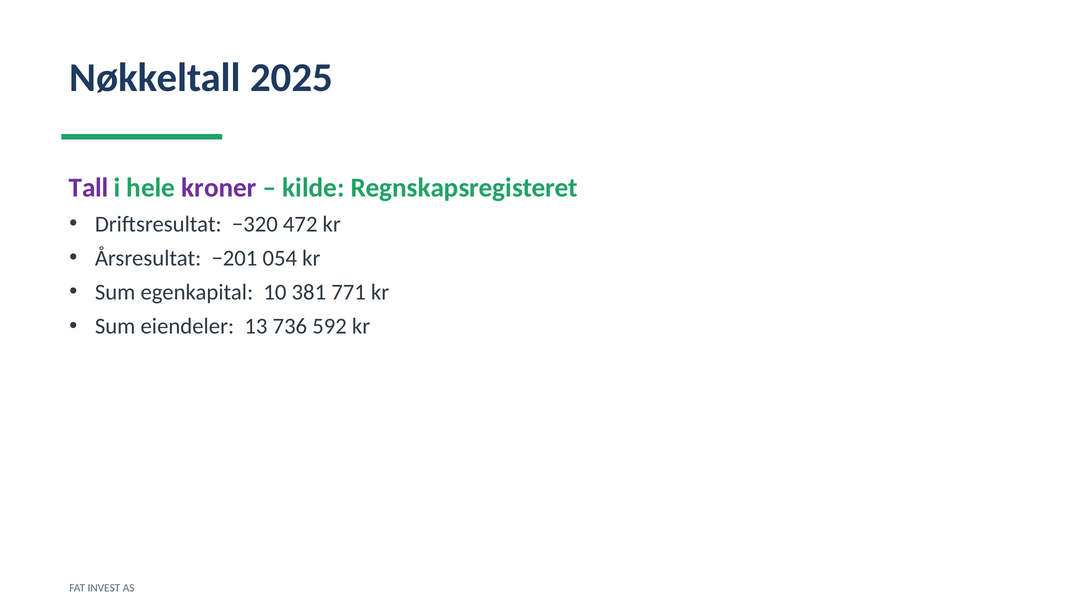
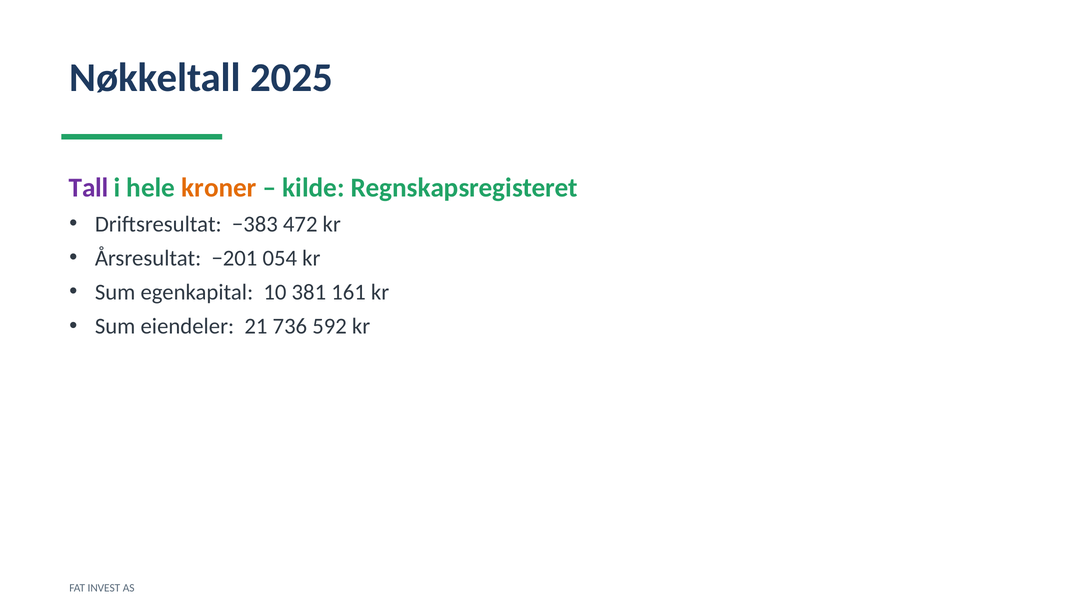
kroner colour: purple -> orange
−320: −320 -> −383
771: 771 -> 161
13: 13 -> 21
